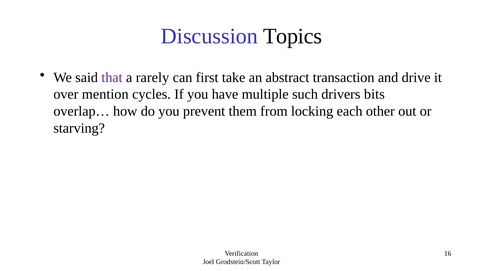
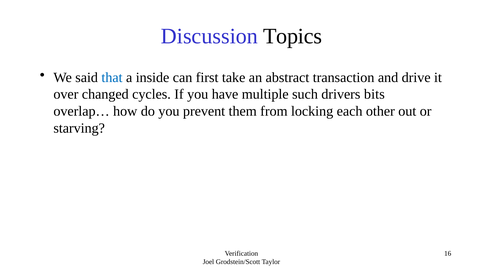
that colour: purple -> blue
rarely: rarely -> inside
mention: mention -> changed
